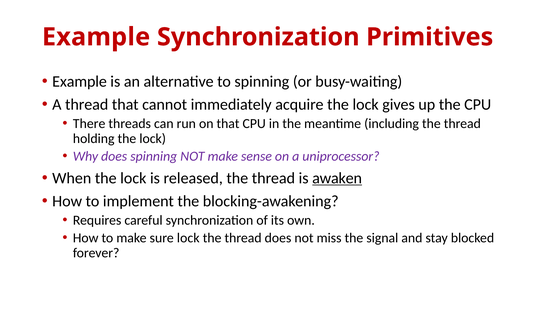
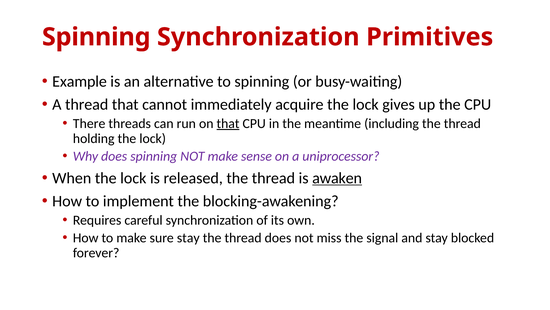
Example at (96, 37): Example -> Spinning
that at (228, 123) underline: none -> present
sure lock: lock -> stay
